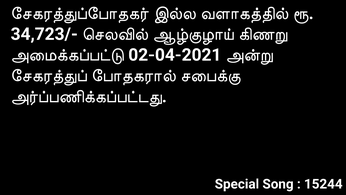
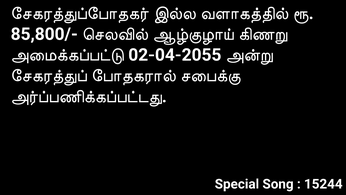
34,723/-: 34,723/- -> 85,800/-
02-04-2021: 02-04-2021 -> 02-04-2055
